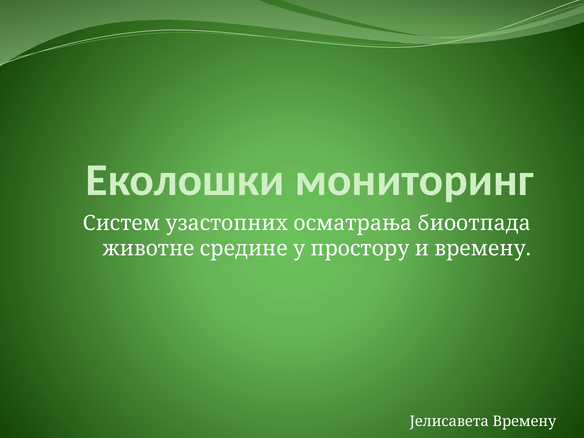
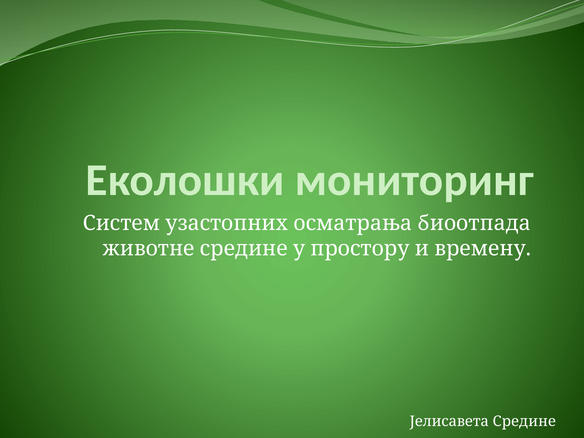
Јелисавета Времену: Времену -> Средине
